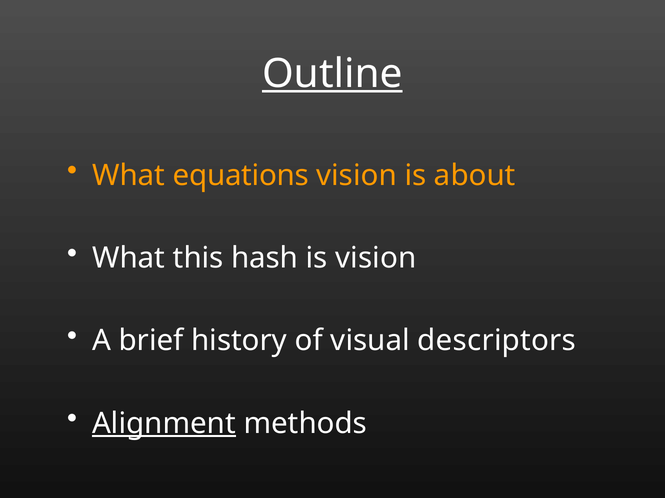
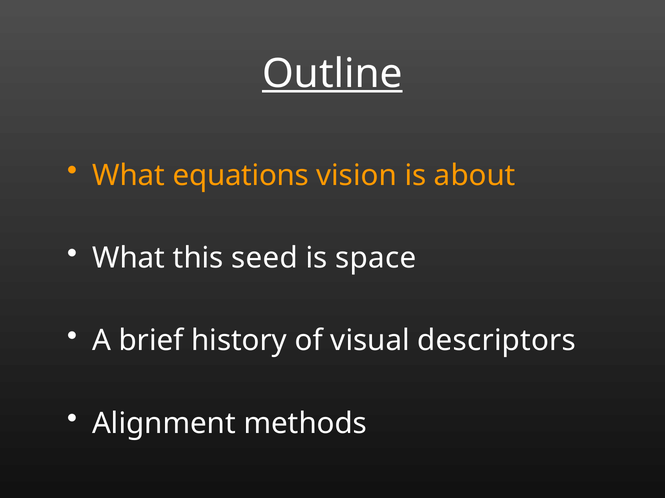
hash: hash -> seed
is vision: vision -> space
Alignment underline: present -> none
